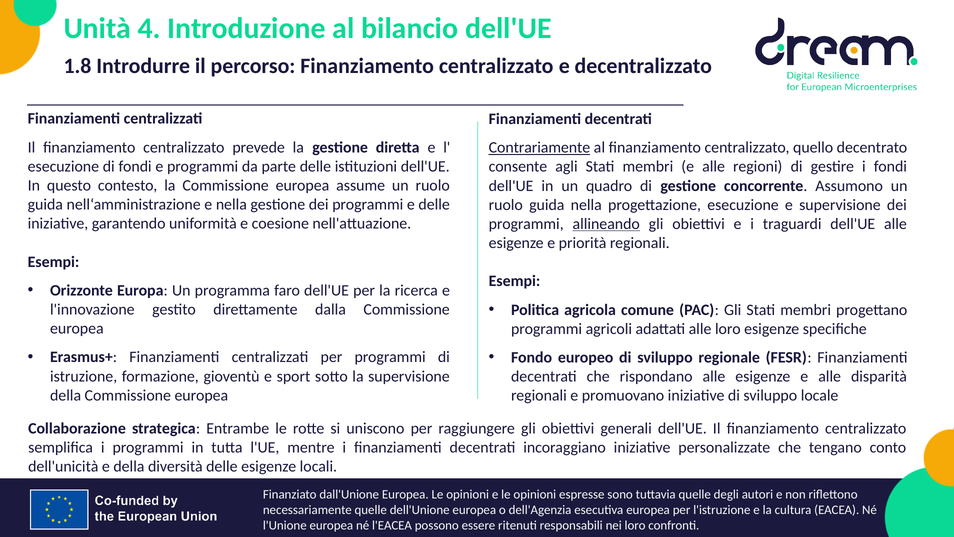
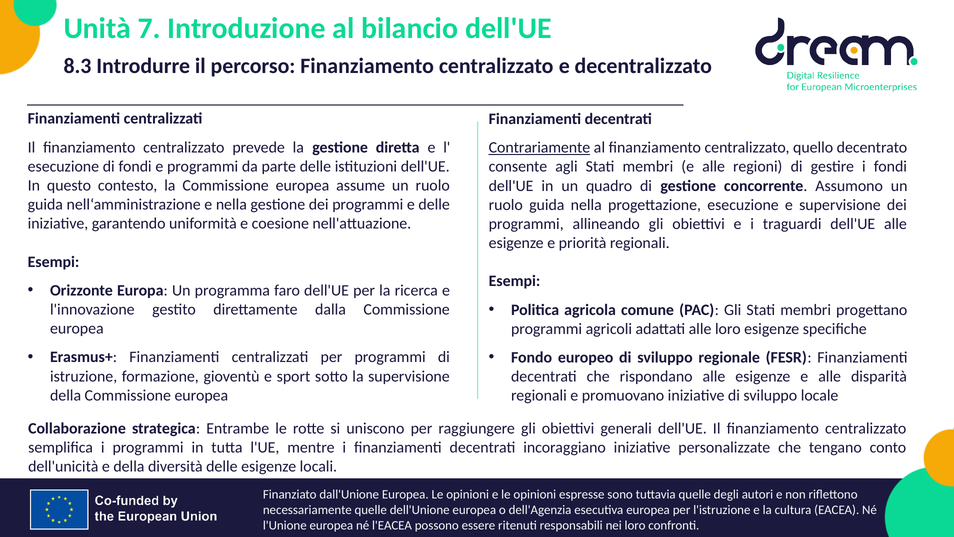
4: 4 -> 7
1.8: 1.8 -> 8.3
allineando underline: present -> none
